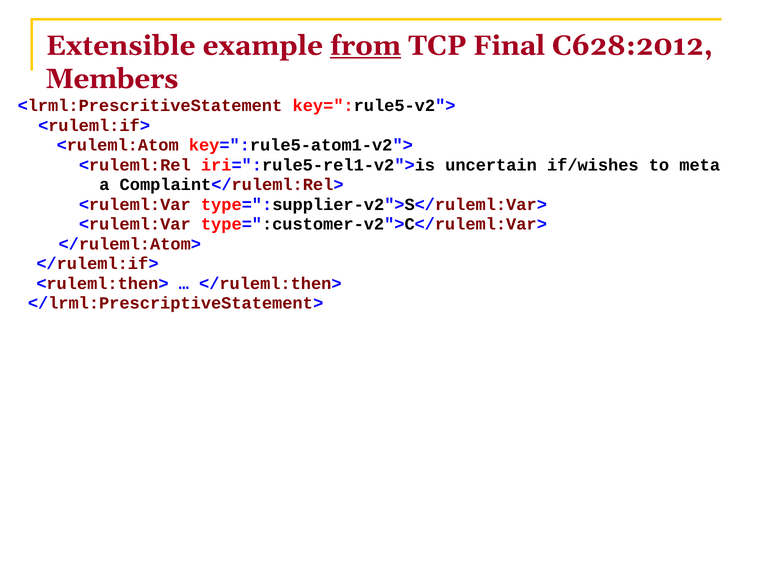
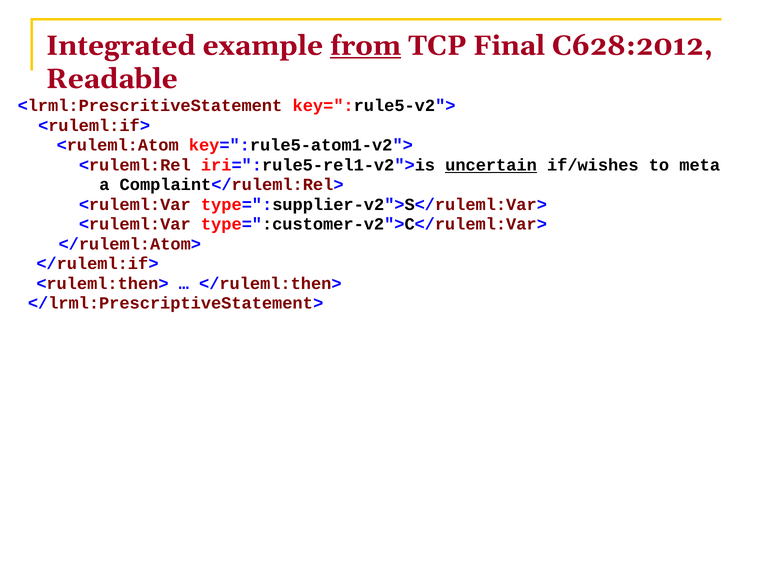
Extensible: Extensible -> Integrated
Members: Members -> Readable
uncertain underline: none -> present
